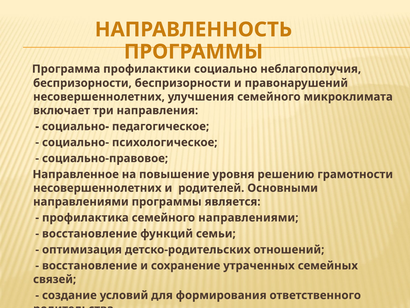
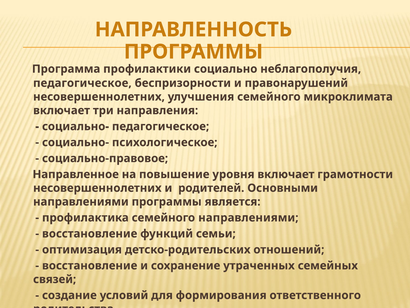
беспризорности at (82, 83): беспризорности -> педагогическое
уровня решению: решению -> включает
